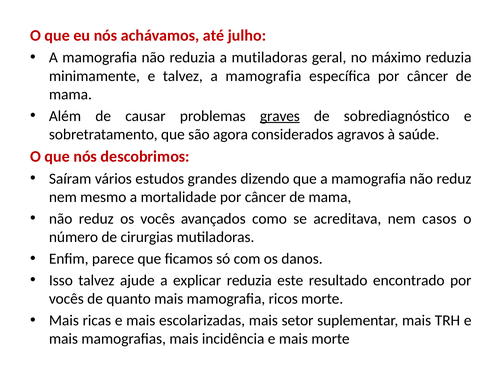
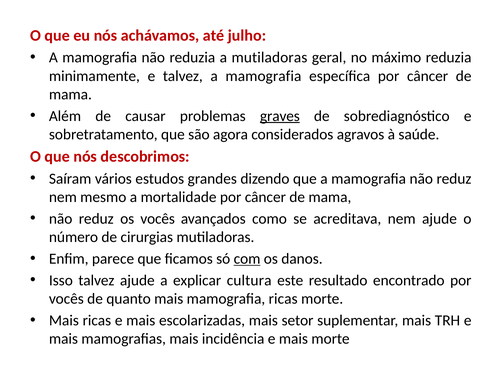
nem casos: casos -> ajude
com underline: none -> present
explicar reduzia: reduzia -> cultura
mamografia ricos: ricos -> ricas
